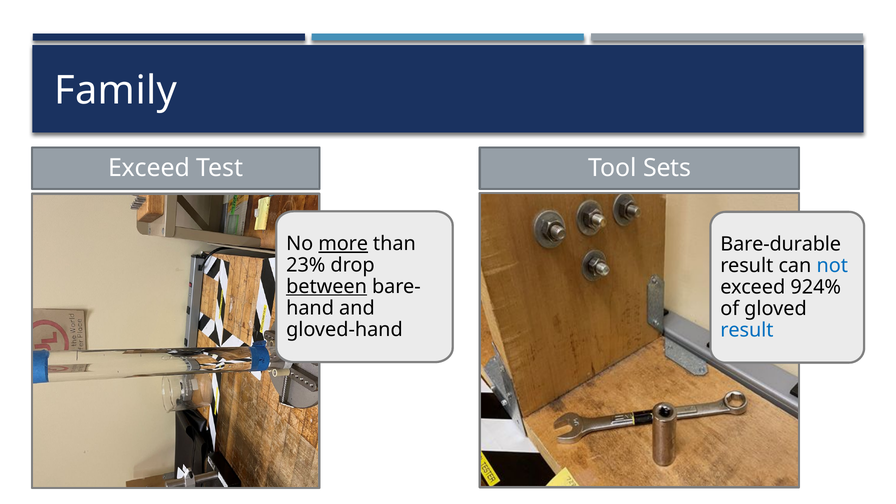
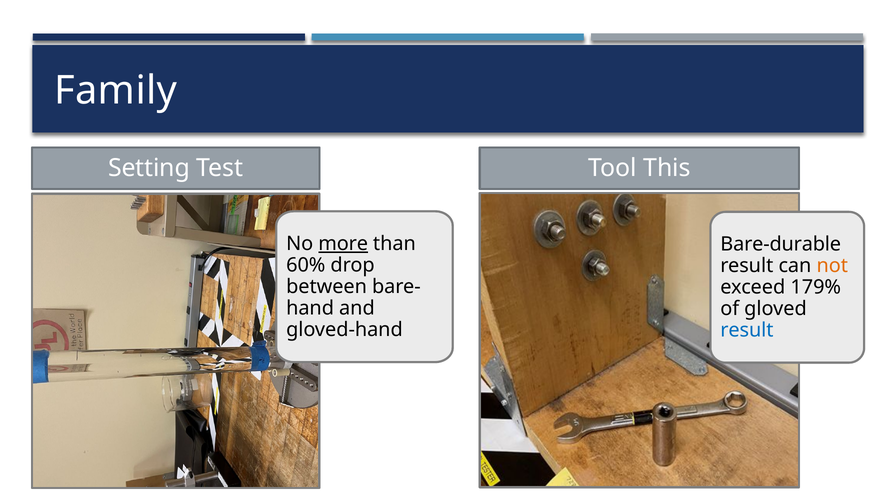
Exceed at (149, 168): Exceed -> Setting
Sets: Sets -> This
23%: 23% -> 60%
not colour: blue -> orange
between underline: present -> none
924%: 924% -> 179%
